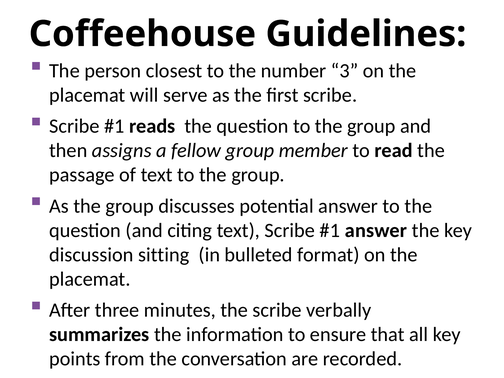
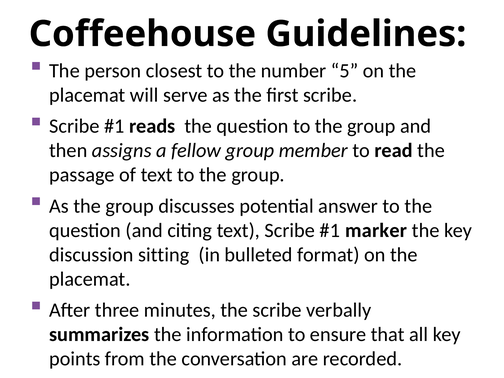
3: 3 -> 5
answer at (376, 230): answer -> marker
